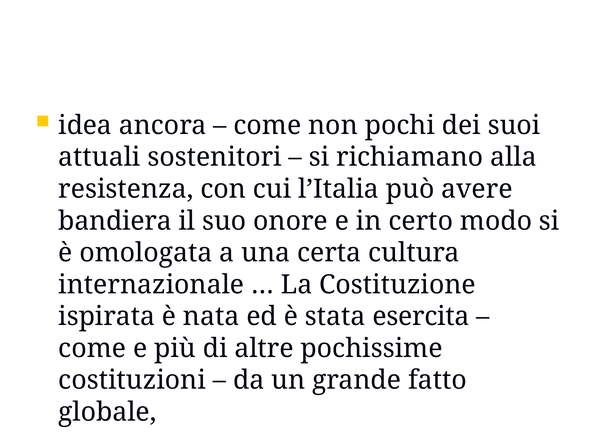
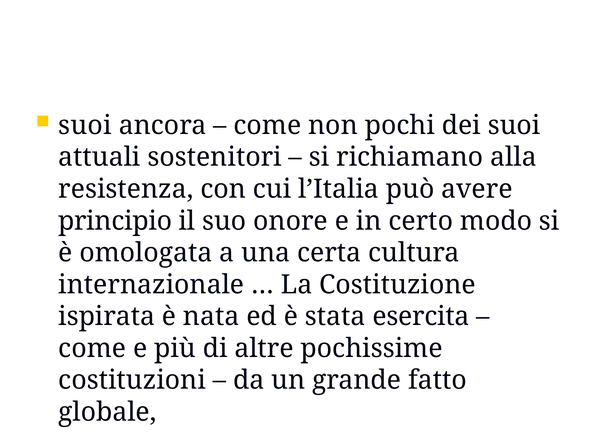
idea at (85, 125): idea -> suoi
bandiera: bandiera -> principio
